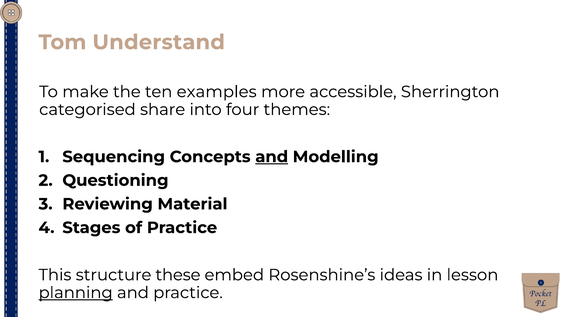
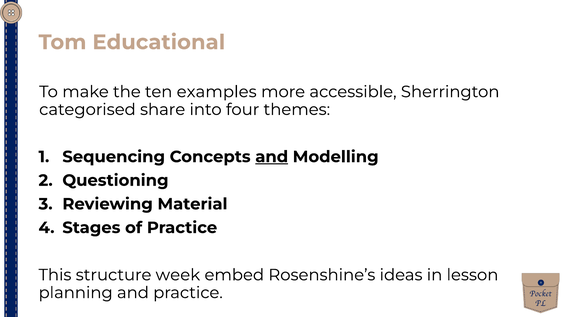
Understand: Understand -> Educational
these: these -> week
planning underline: present -> none
